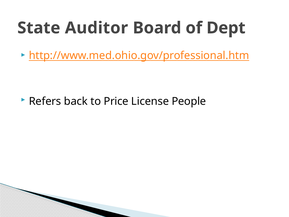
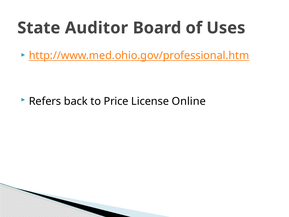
Dept: Dept -> Uses
People: People -> Online
